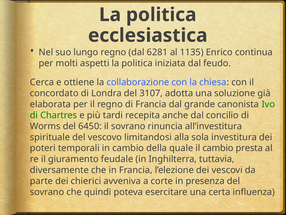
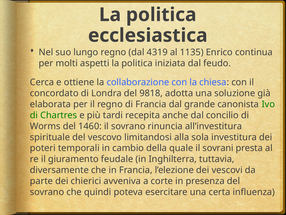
6281: 6281 -> 4319
3107: 3107 -> 9818
6450: 6450 -> 1460
il cambio: cambio -> sovrani
